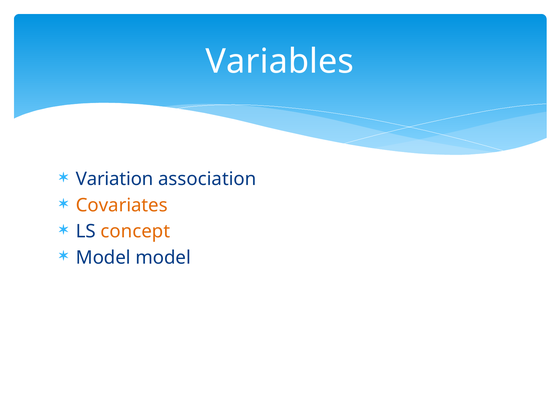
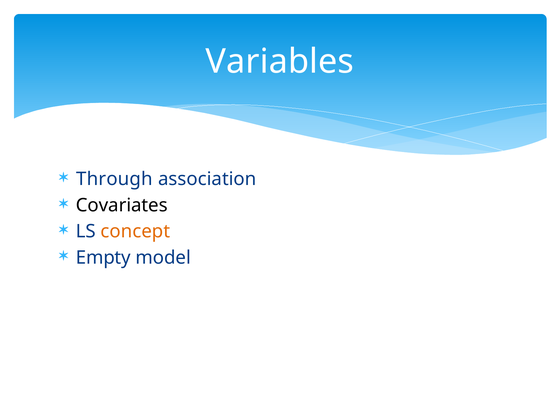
Variation: Variation -> Through
Covariates colour: orange -> black
Model at (103, 258): Model -> Empty
